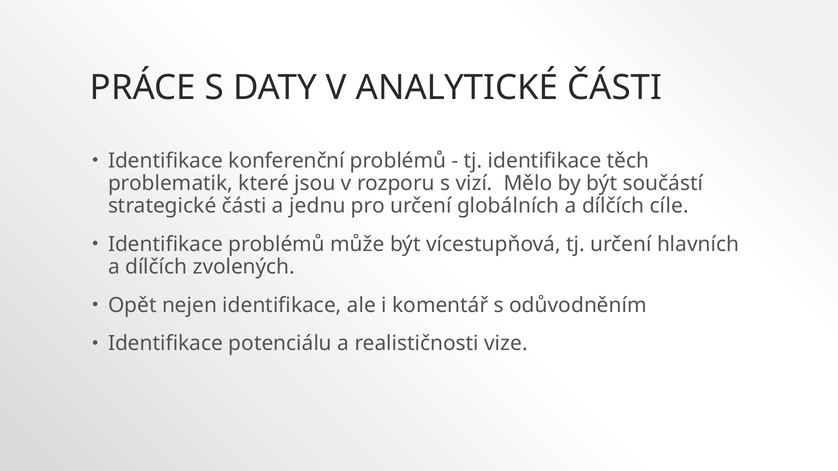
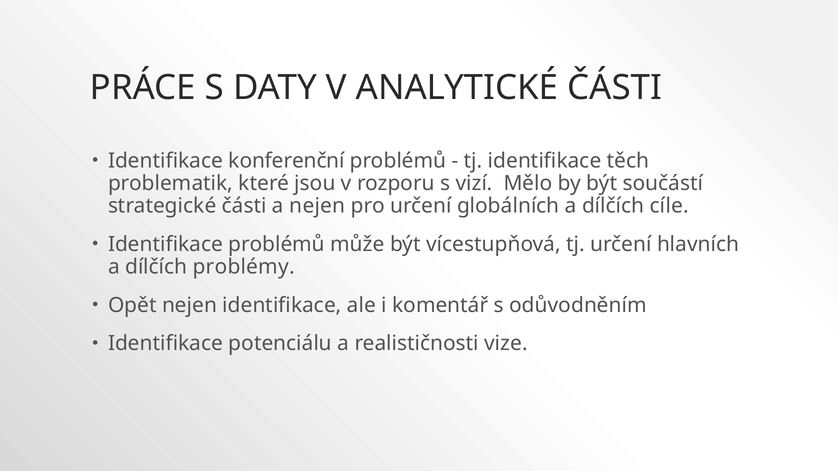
a jednu: jednu -> nejen
zvolených: zvolených -> problémy
